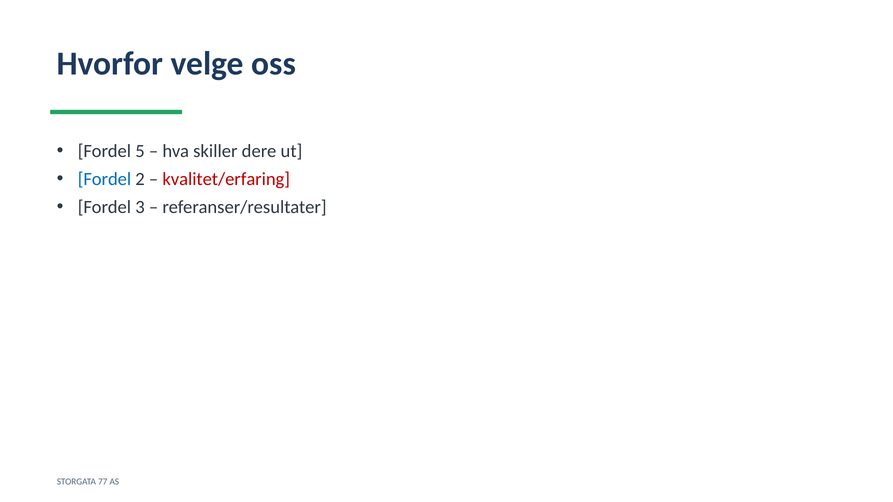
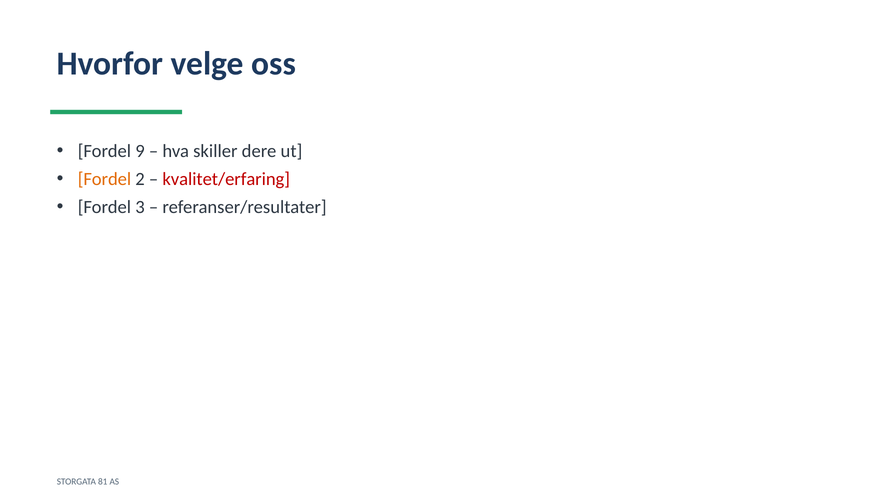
5: 5 -> 9
Fordel at (104, 179) colour: blue -> orange
77: 77 -> 81
